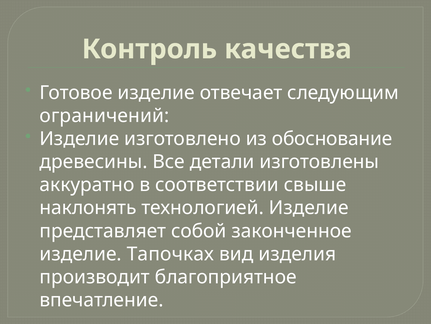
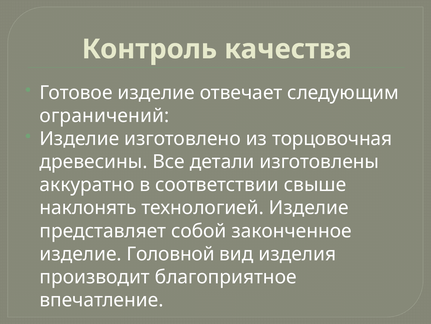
обоснование: обоснование -> торцовочная
Тапочках: Тапочках -> Головной
